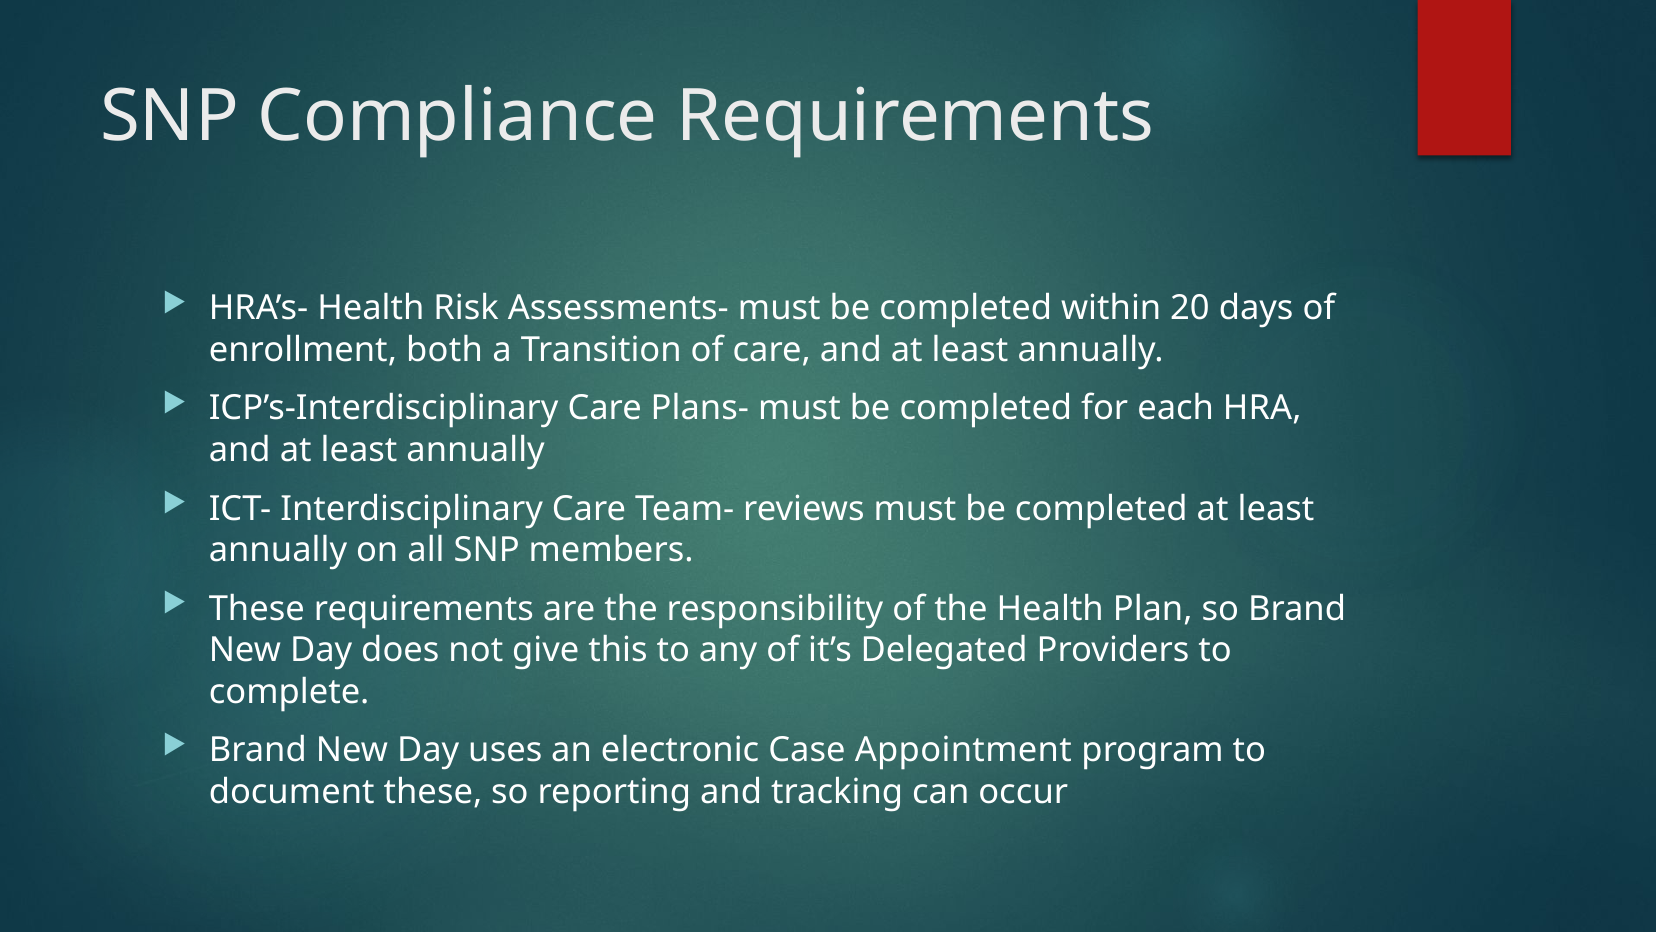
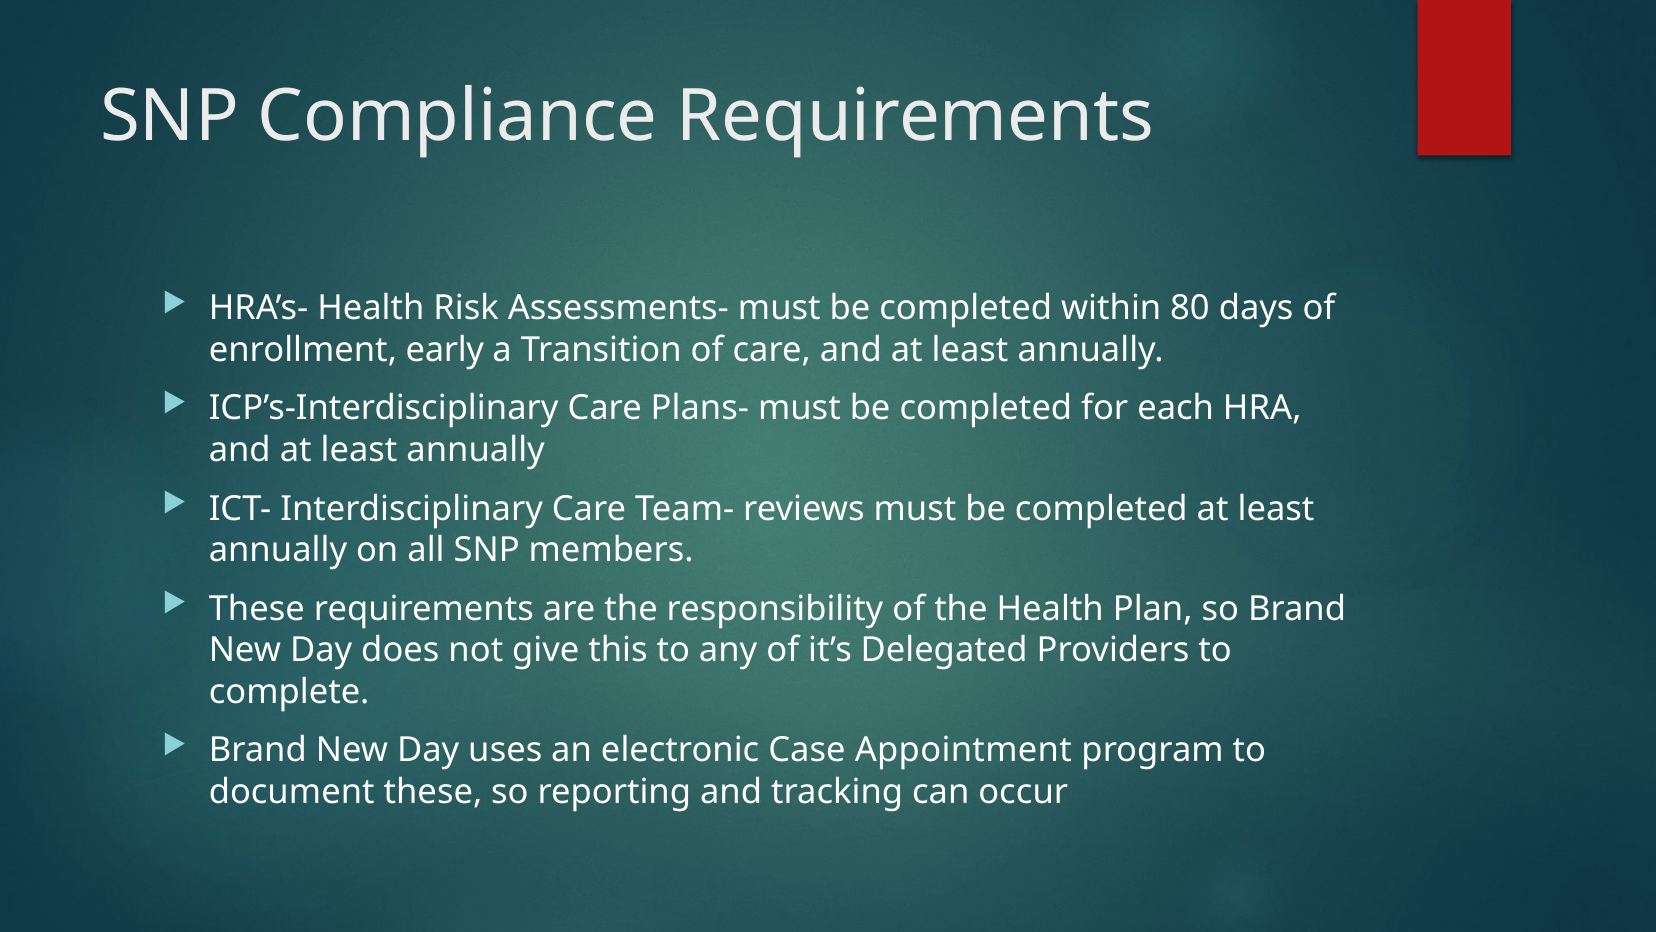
20: 20 -> 80
both: both -> early
